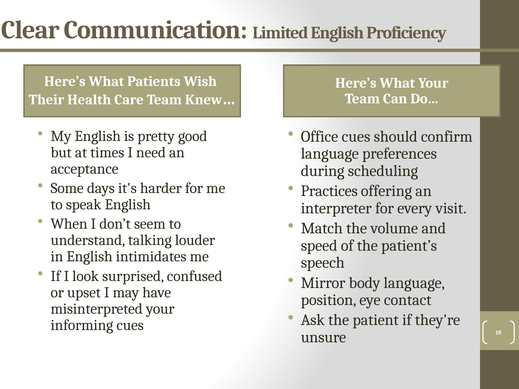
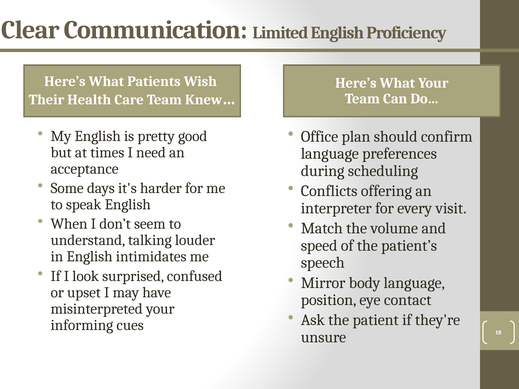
Office cues: cues -> plan
Practices: Practices -> Conflicts
